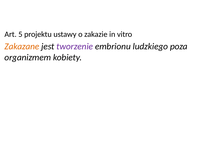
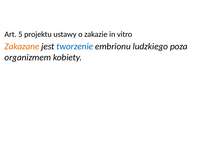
tworzenie colour: purple -> blue
